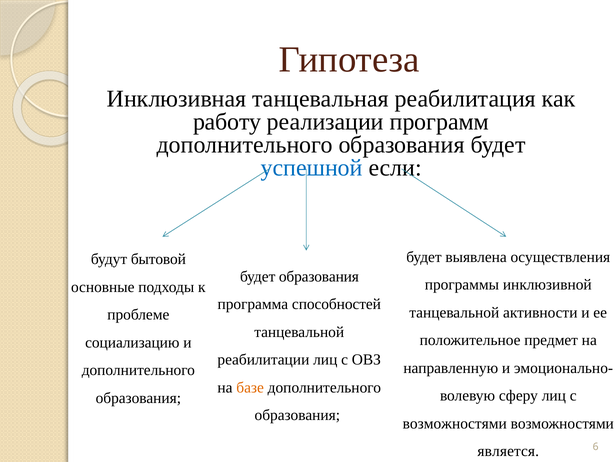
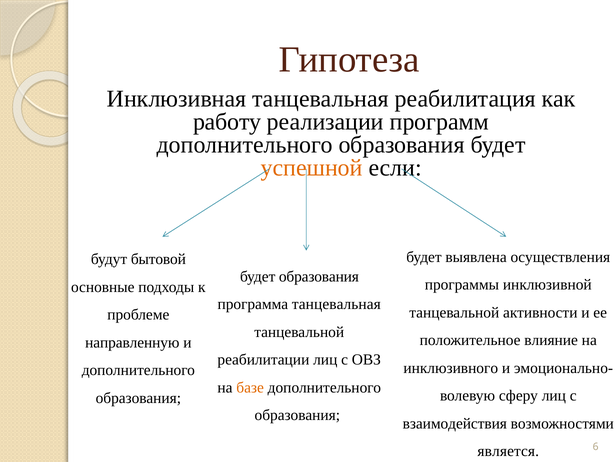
успешной colour: blue -> orange
программа способностей: способностей -> танцевальная
предмет: предмет -> влияние
социализацию: социализацию -> направленную
направленную: направленную -> инклюзивного
возможностями at (455, 423): возможностями -> взаимодействия
